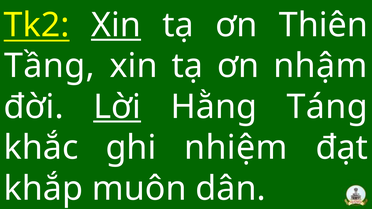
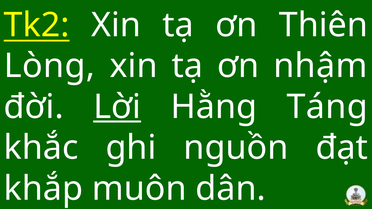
Xin at (116, 25) underline: present -> none
Tầng: Tầng -> Lòng
nhiệm: nhiệm -> nguồn
